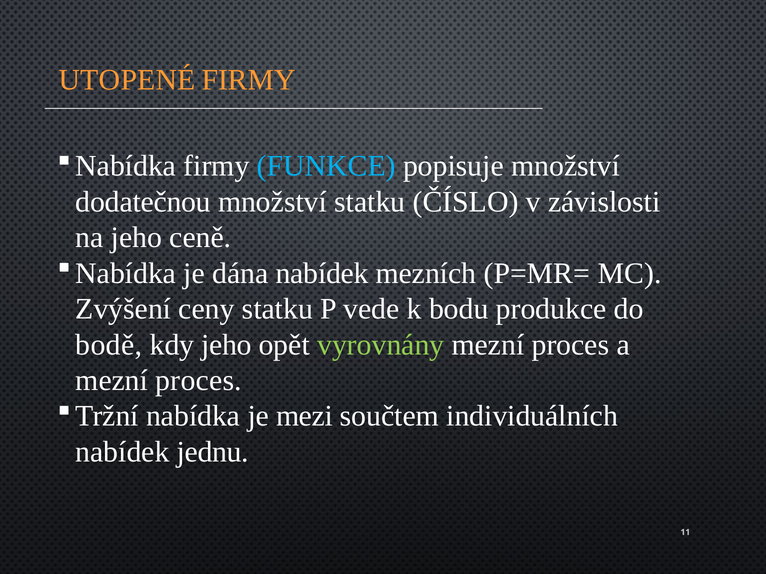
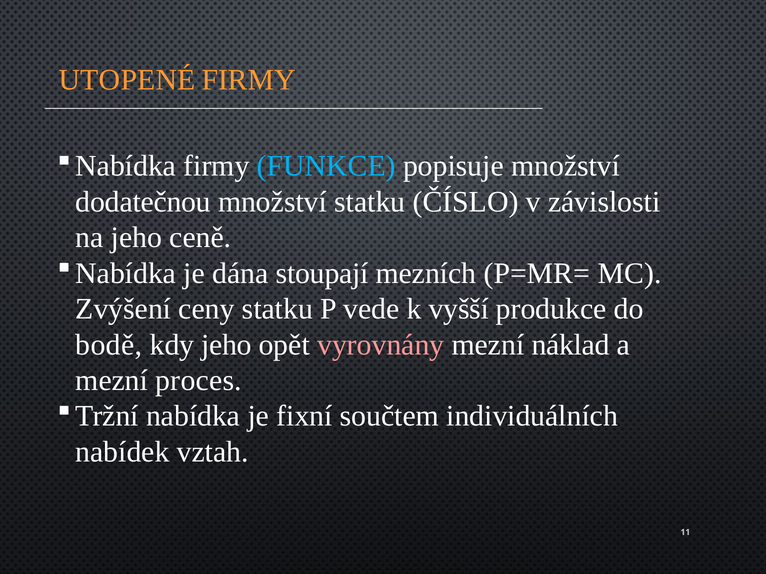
dána nabídek: nabídek -> stoupají
bodu: bodu -> vyšší
vyrovnány colour: light green -> pink
proces at (570, 345): proces -> náklad
mezi: mezi -> fixní
jednu: jednu -> vztah
